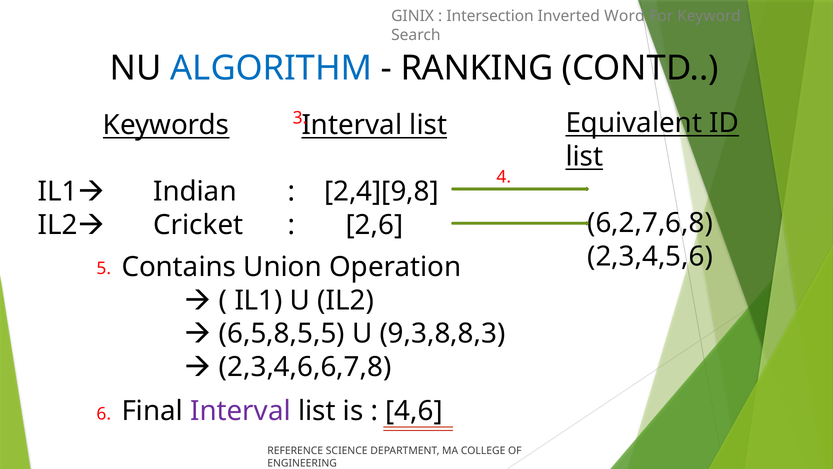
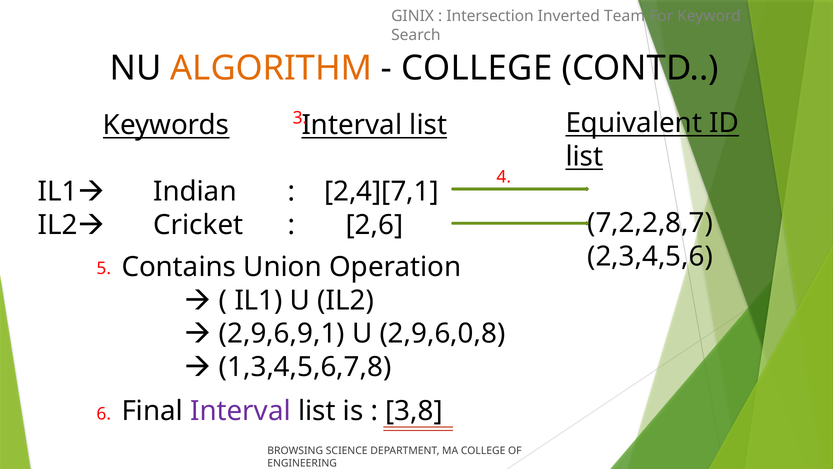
Word: Word -> Team
ALGORITHM colour: blue -> orange
RANKING at (477, 68): RANKING -> COLLEGE
2,4][9,8: 2,4][9,8 -> 2,4][7,1
6,2,7,6,8: 6,2,7,6,8 -> 7,2,2,8,7
6,5,8,5,5: 6,5,8,5,5 -> 2,9,6,9,1
9,3,8,8,3: 9,3,8,8,3 -> 2,9,6,0,8
2,3,4,6,6,7,8: 2,3,4,6,6,7,8 -> 1,3,4,5,6,7,8
4,6: 4,6 -> 3,8
REFERENCE: REFERENCE -> BROWSING
